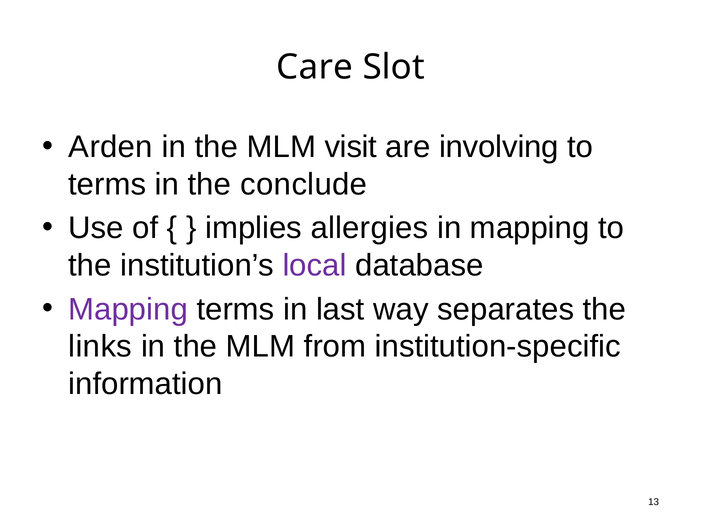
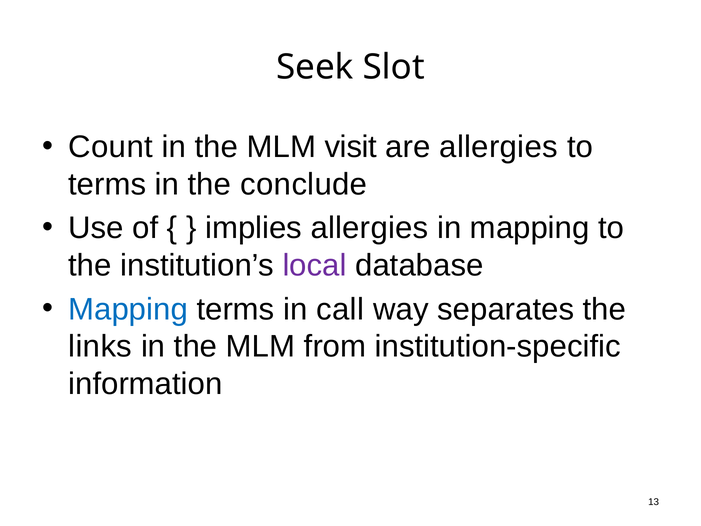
Care: Care -> Seek
Arden: Arden -> Count
are involving: involving -> allergies
Mapping at (128, 309) colour: purple -> blue
last: last -> call
